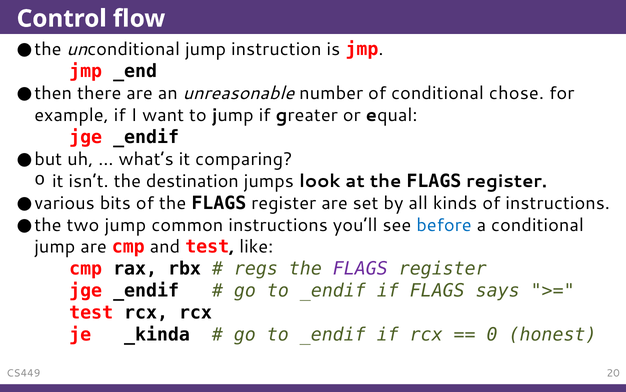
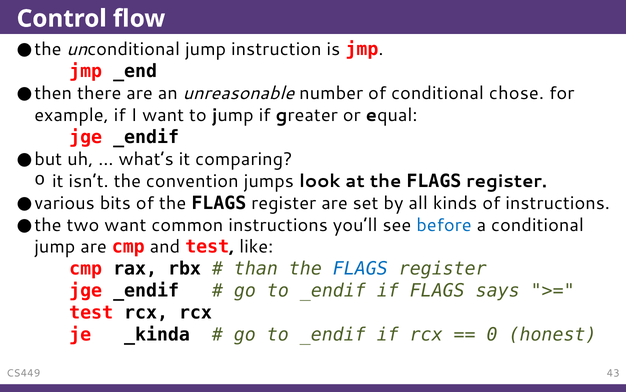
destination: destination -> convention
two jump: jump -> want
regs: regs -> than
FLAGS at (360, 268) colour: purple -> blue
20: 20 -> 43
